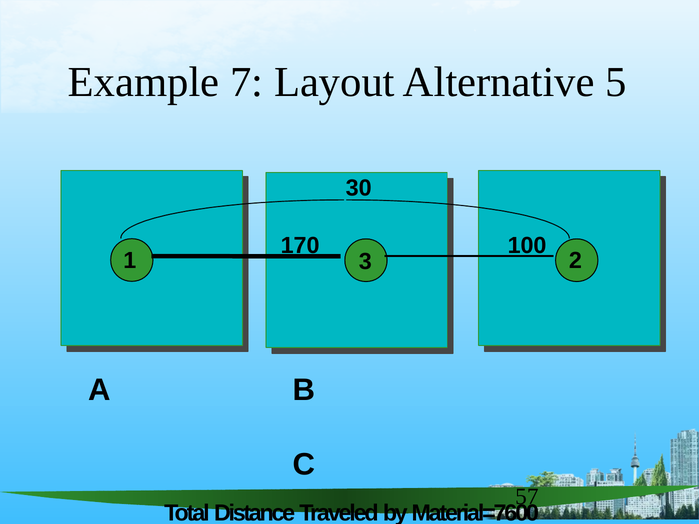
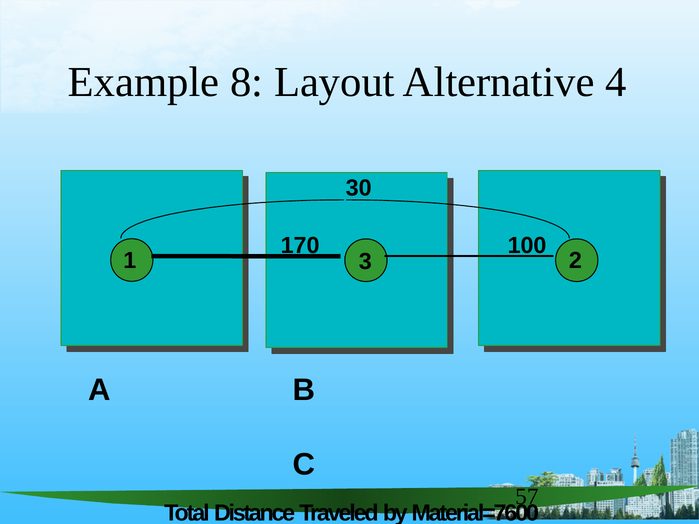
7: 7 -> 8
5: 5 -> 4
